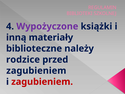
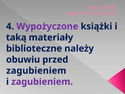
inną: inną -> taką
rodzice: rodzice -> obuwiu
zagubieniem at (42, 82) colour: red -> purple
